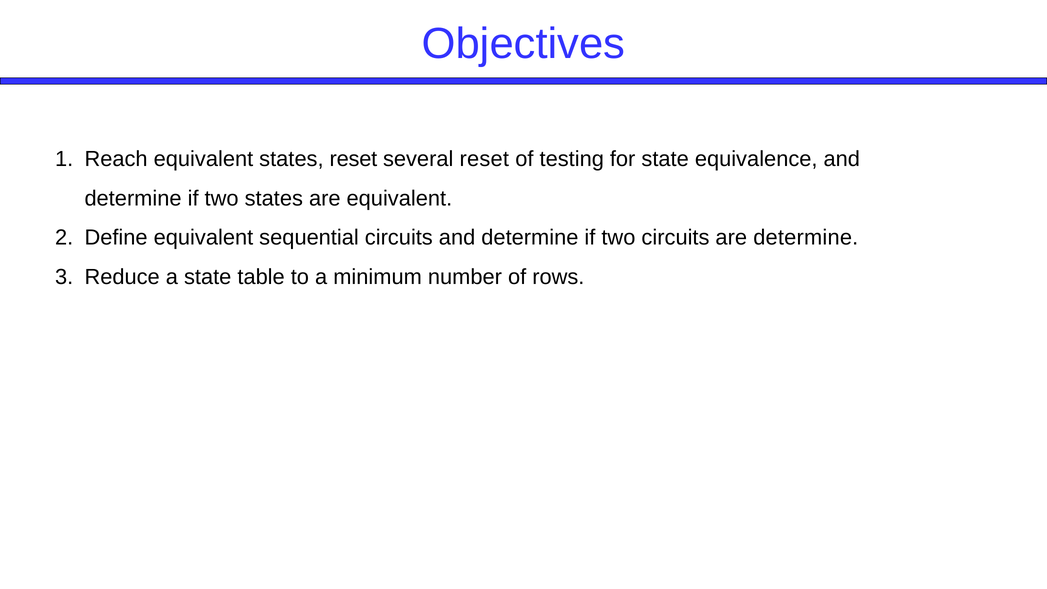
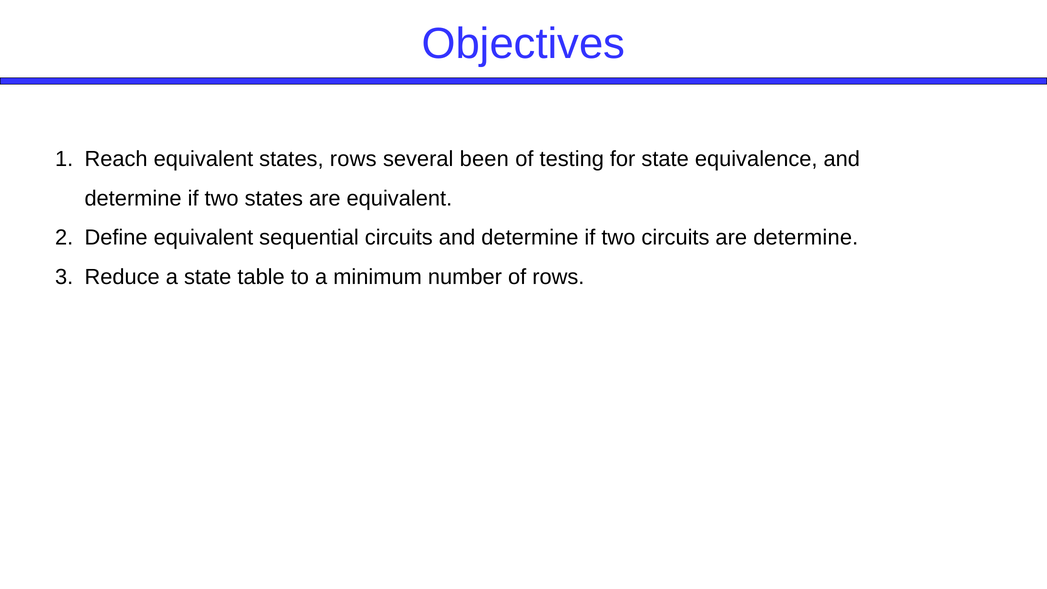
states reset: reset -> rows
several reset: reset -> been
